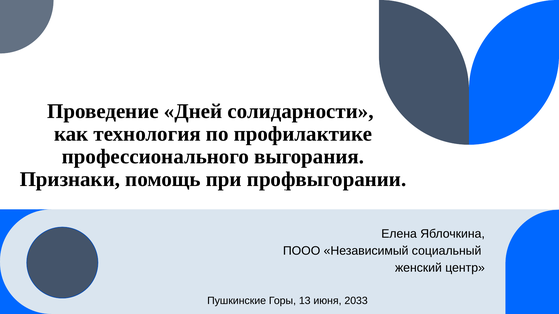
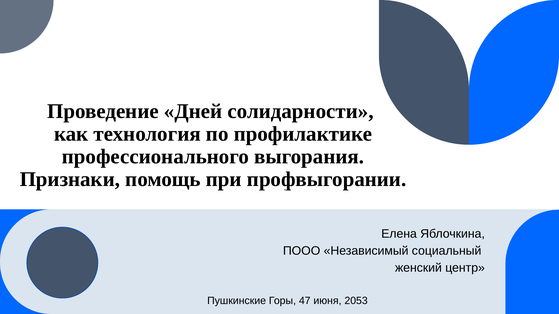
13: 13 -> 47
2033: 2033 -> 2053
